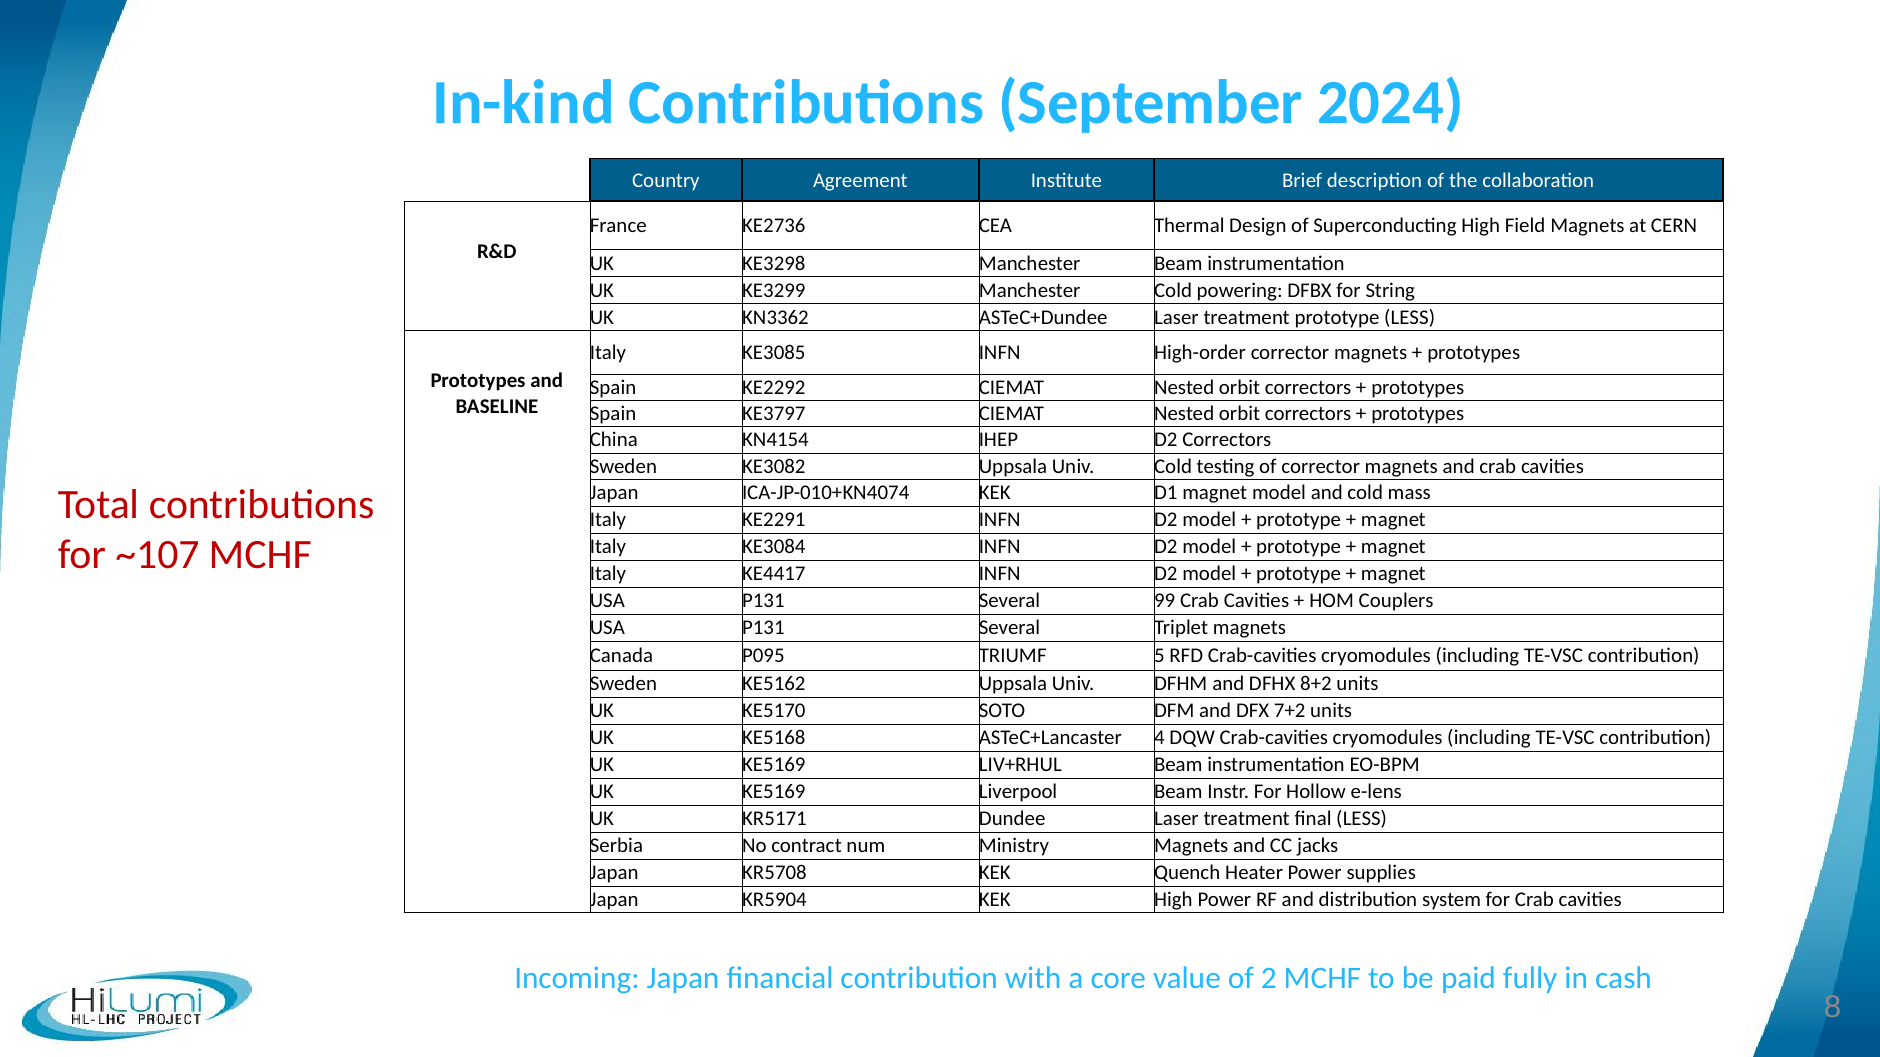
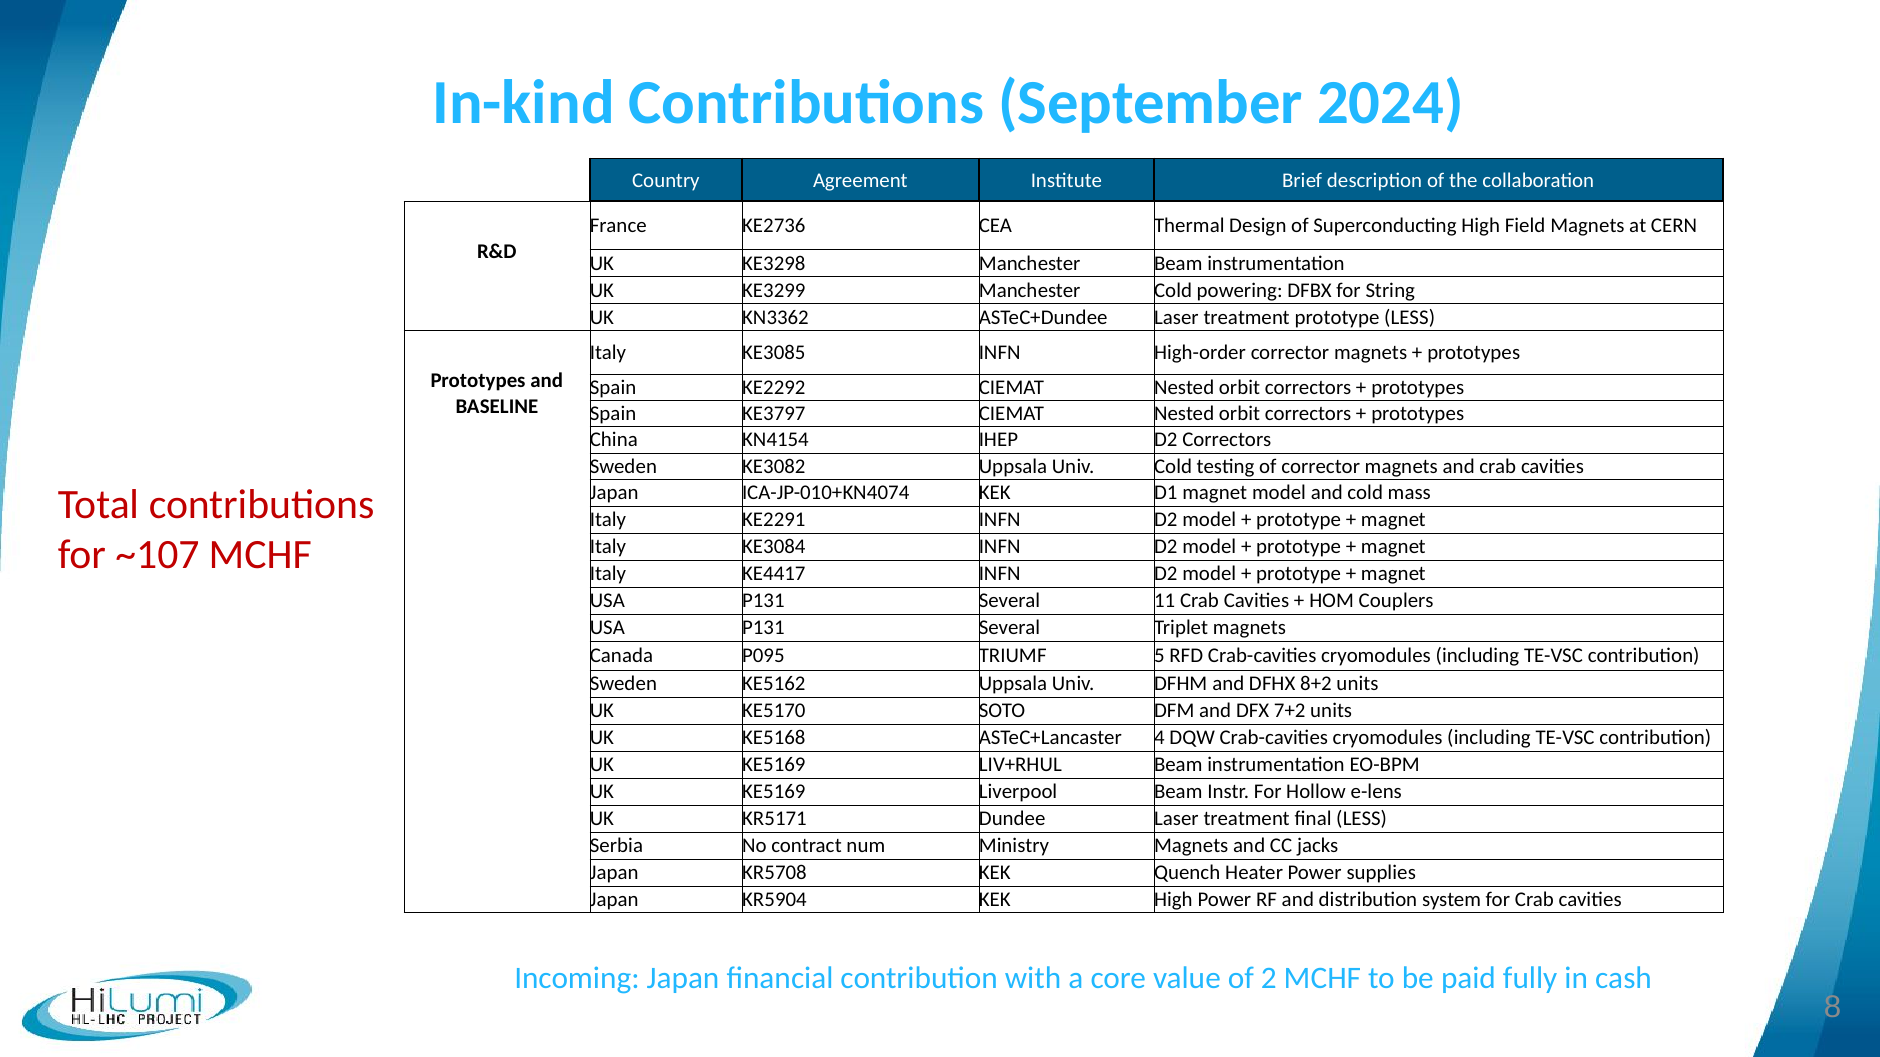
99: 99 -> 11
